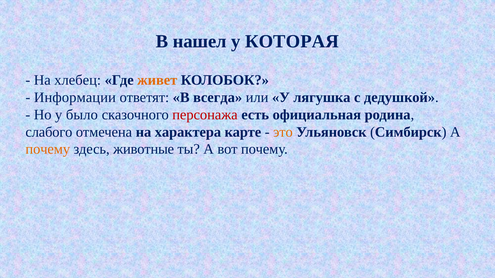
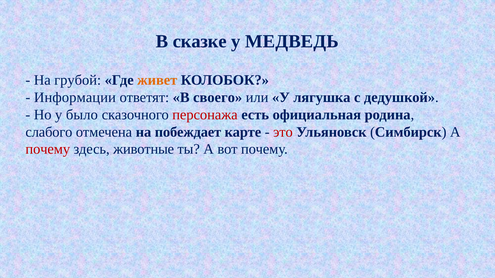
нашел: нашел -> сказке
КОТОРАЯ: КОТОРАЯ -> МЕДВЕДЬ
хлебец: хлебец -> грубой
всегда: всегда -> своего
характера: характера -> побеждает
это colour: orange -> red
почему at (48, 149) colour: orange -> red
